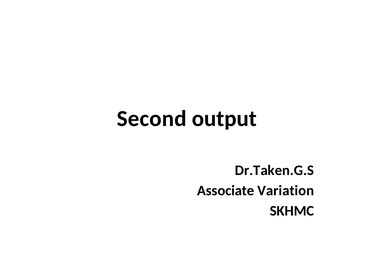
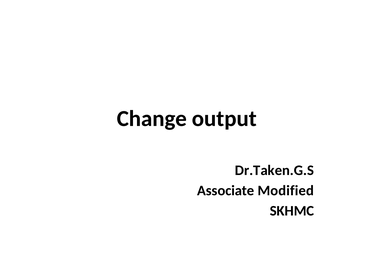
Second: Second -> Change
Variation: Variation -> Modified
